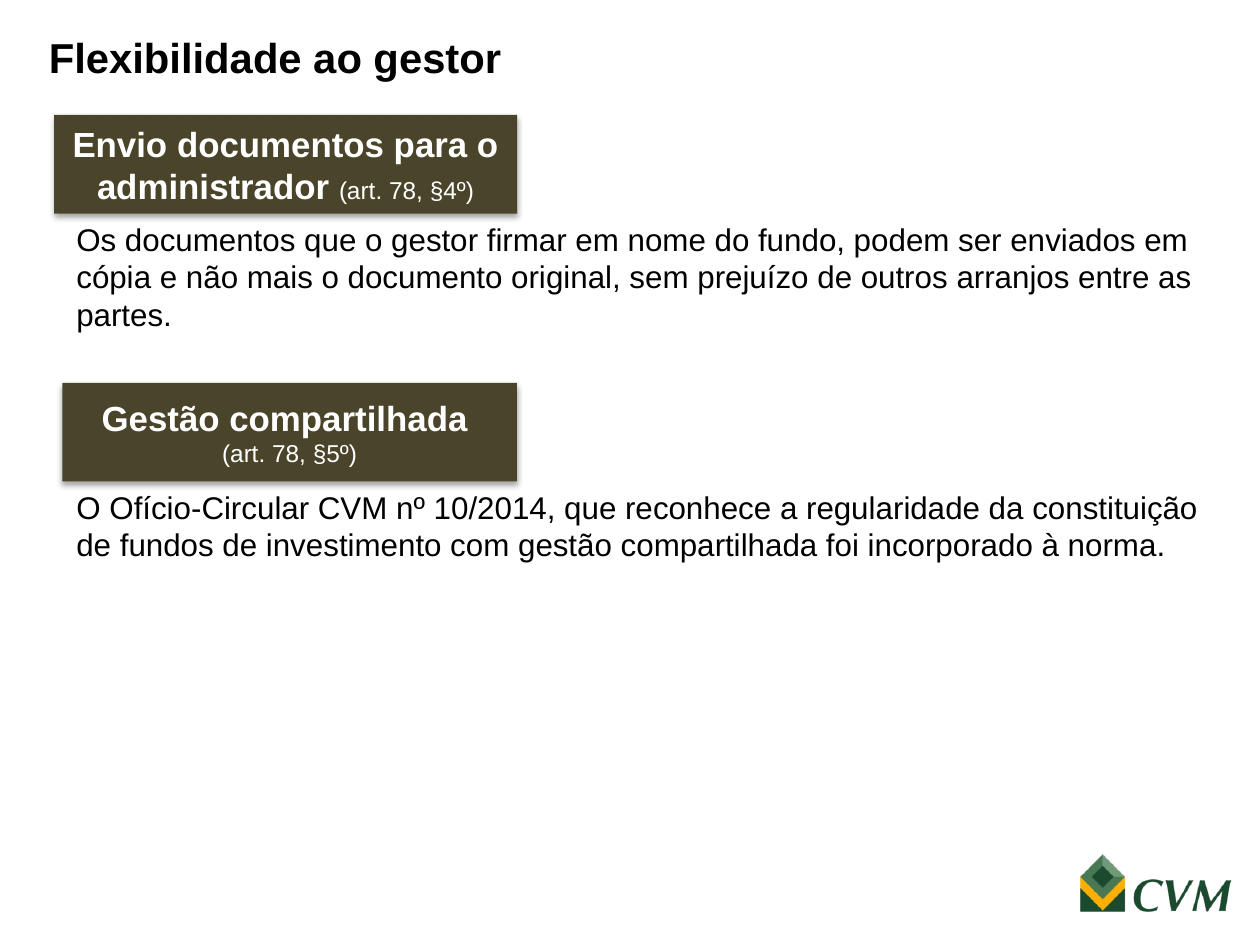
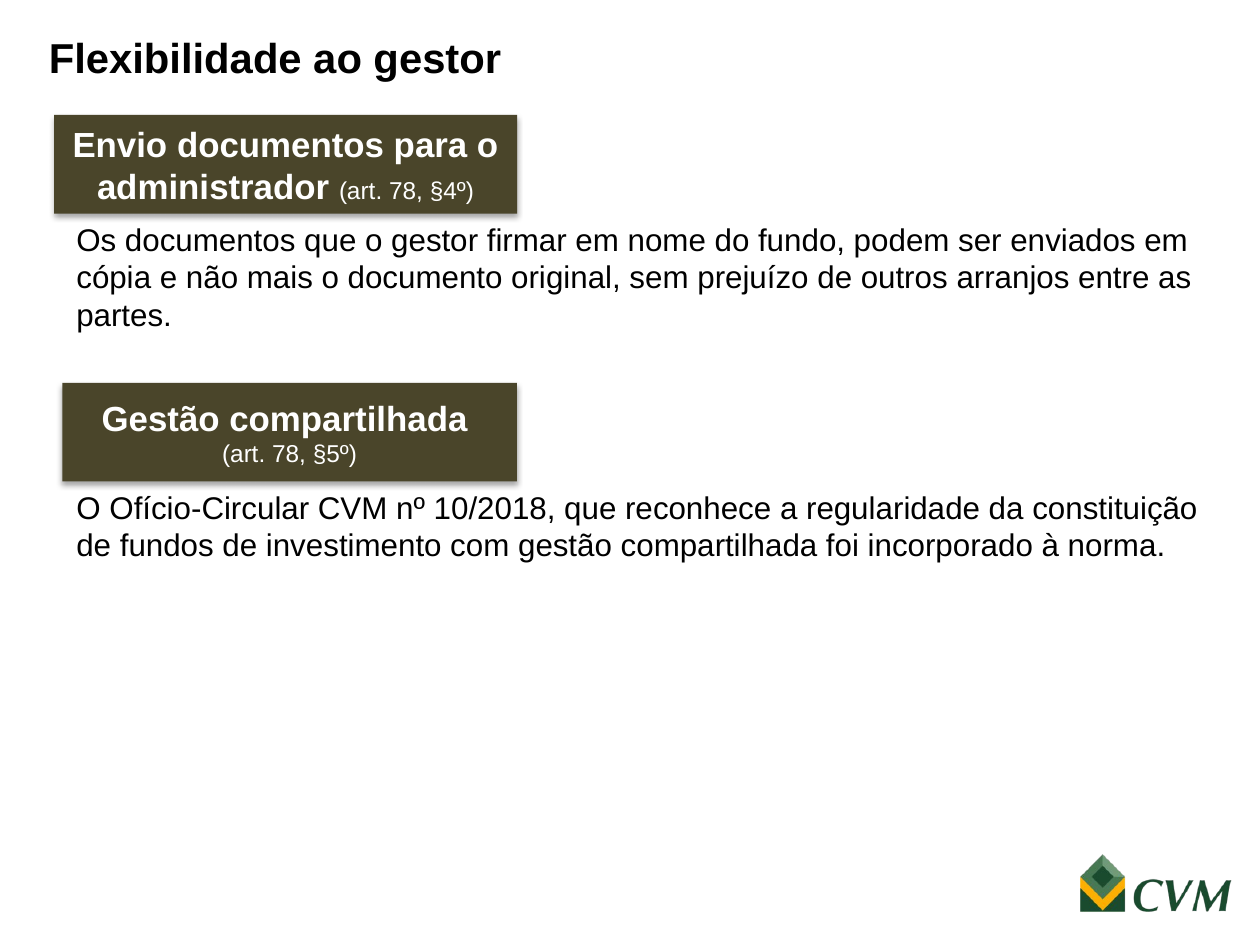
10/2014: 10/2014 -> 10/2018
